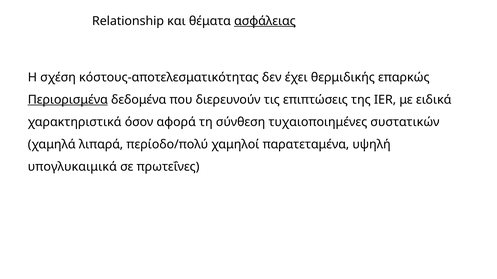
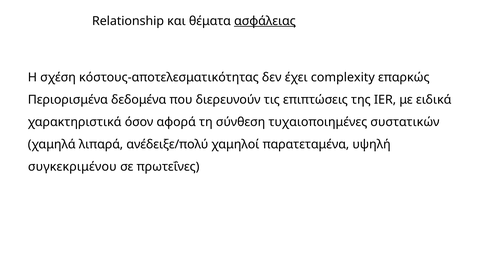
θερμιδικής: θερμιδικής -> complexity
Περιορισμένα underline: present -> none
περίοδο/πολύ: περίοδο/πολύ -> ανέδειξε/πολύ
υπογλυκαιμικά: υπογλυκαιμικά -> συγκεκριμένου
